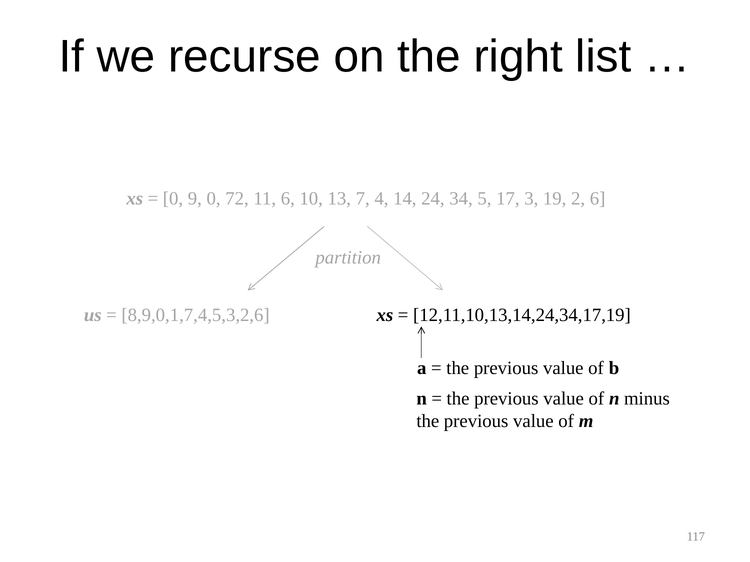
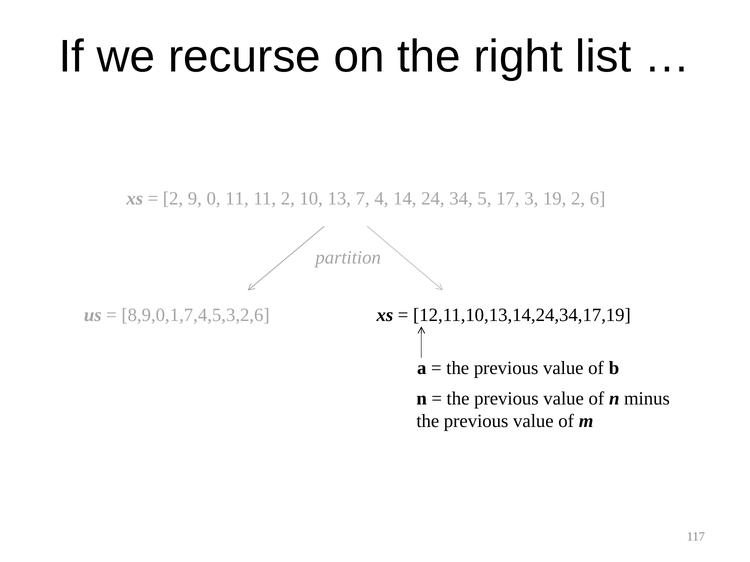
0 at (173, 199): 0 -> 2
0 72: 72 -> 11
11 6: 6 -> 2
